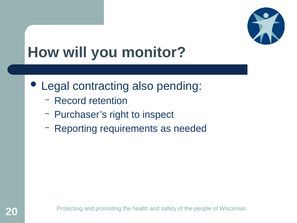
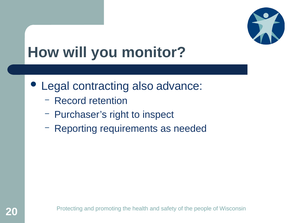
pending: pending -> advance
